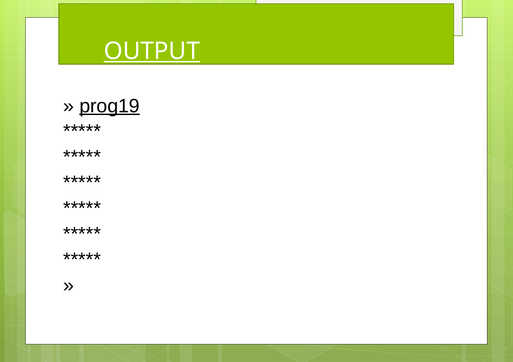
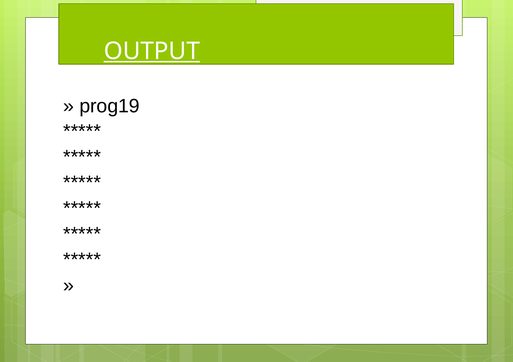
prog19 underline: present -> none
